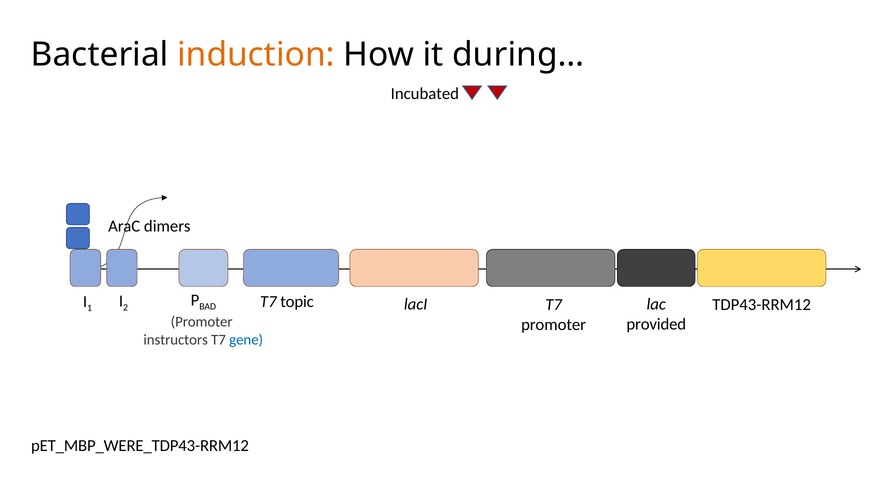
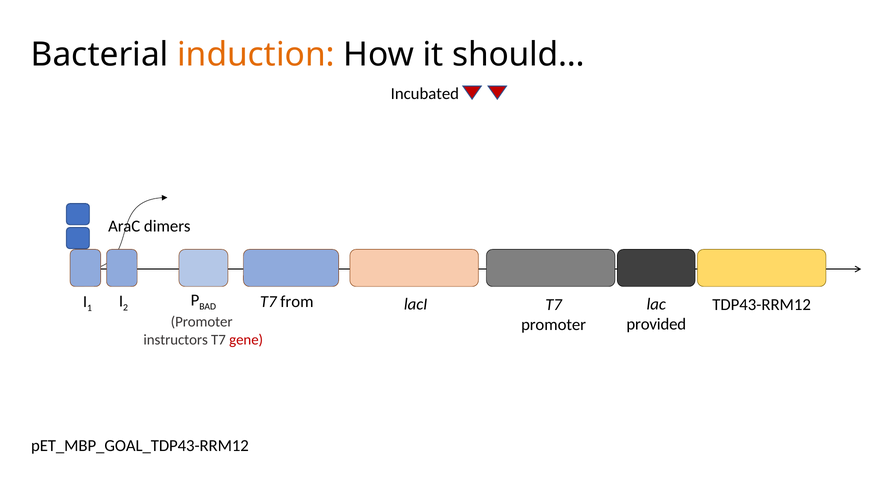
during…: during… -> should…
topic: topic -> from
gene colour: blue -> red
pET_MBP_WERE_TDP43-RRM12: pET_MBP_WERE_TDP43-RRM12 -> pET_MBP_GOAL_TDP43-RRM12
